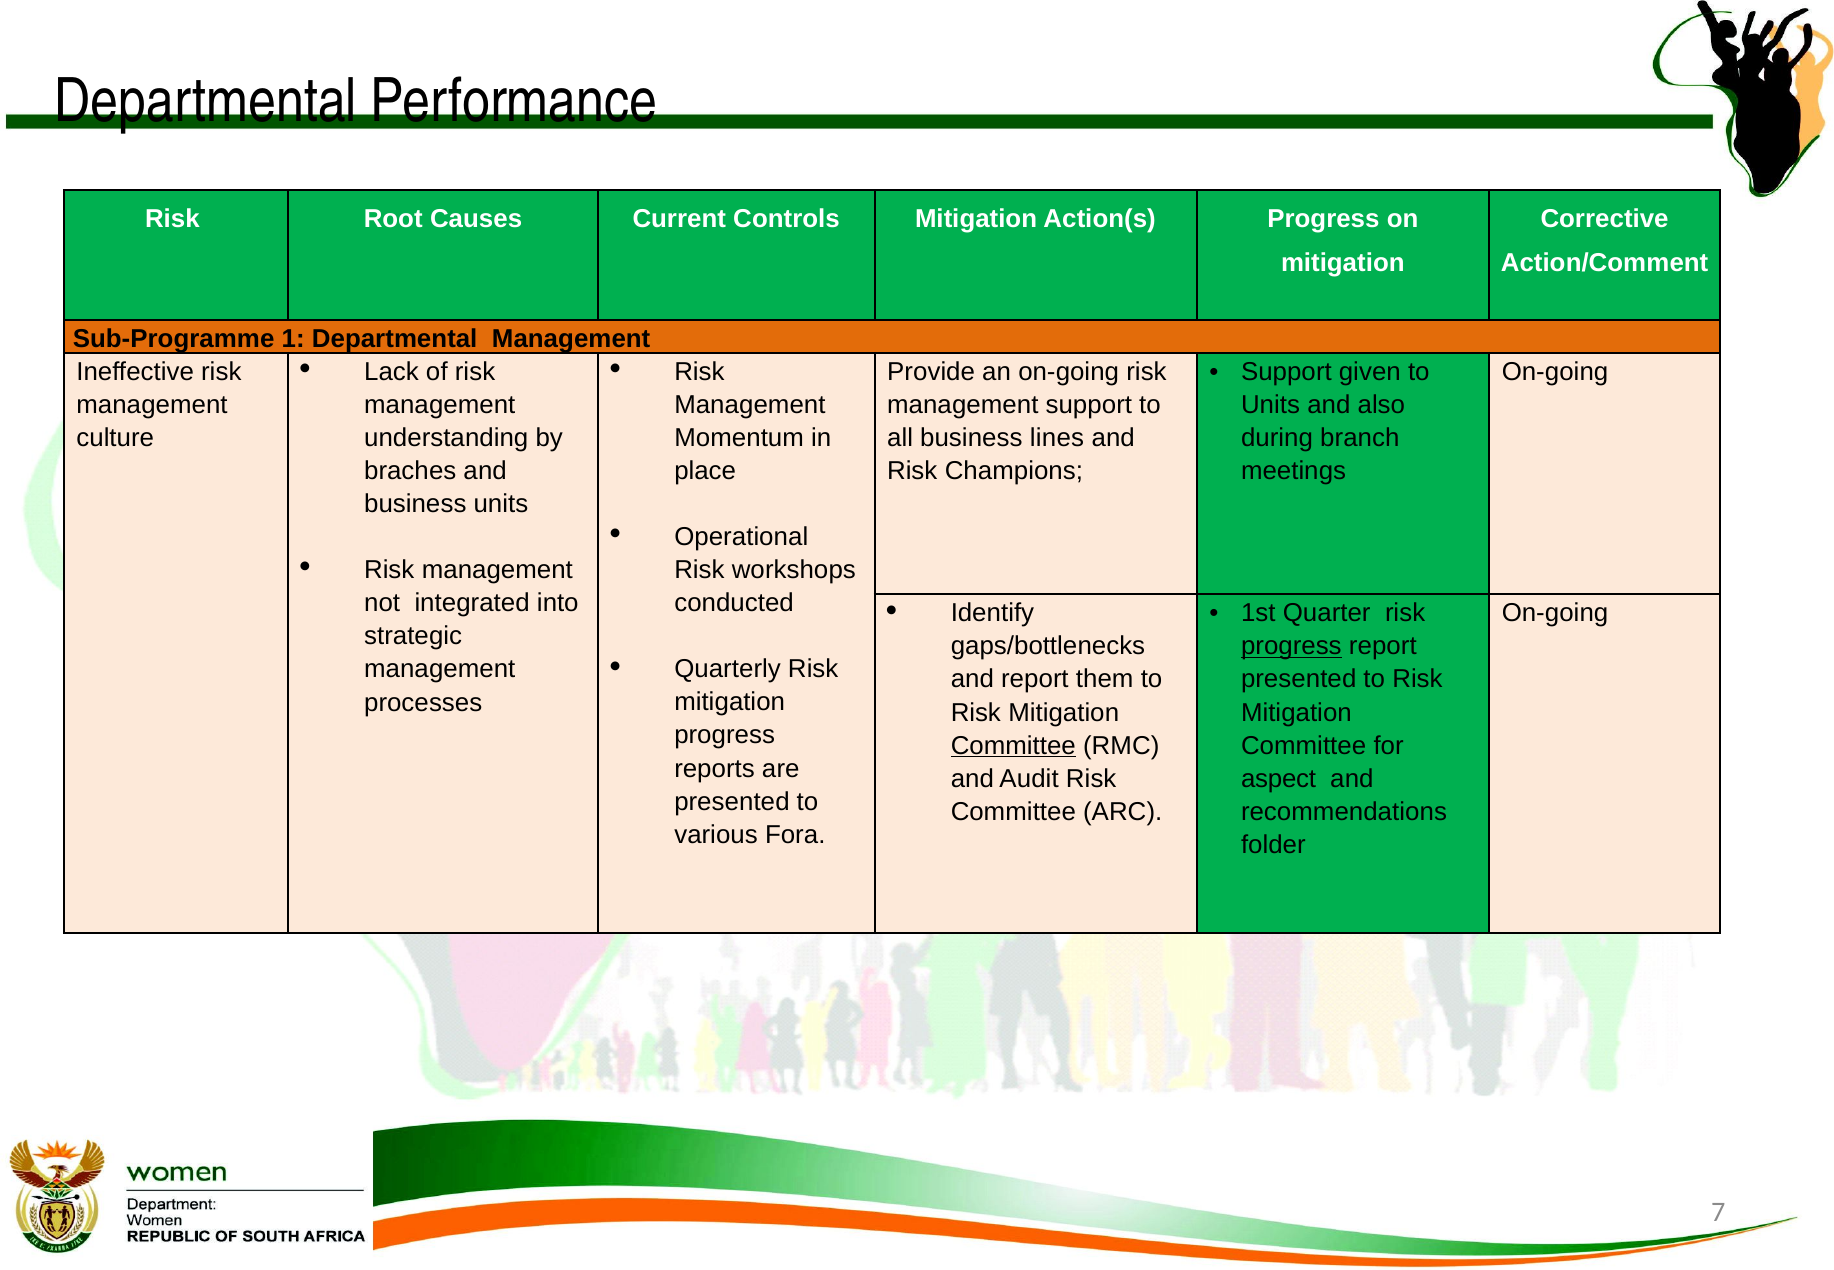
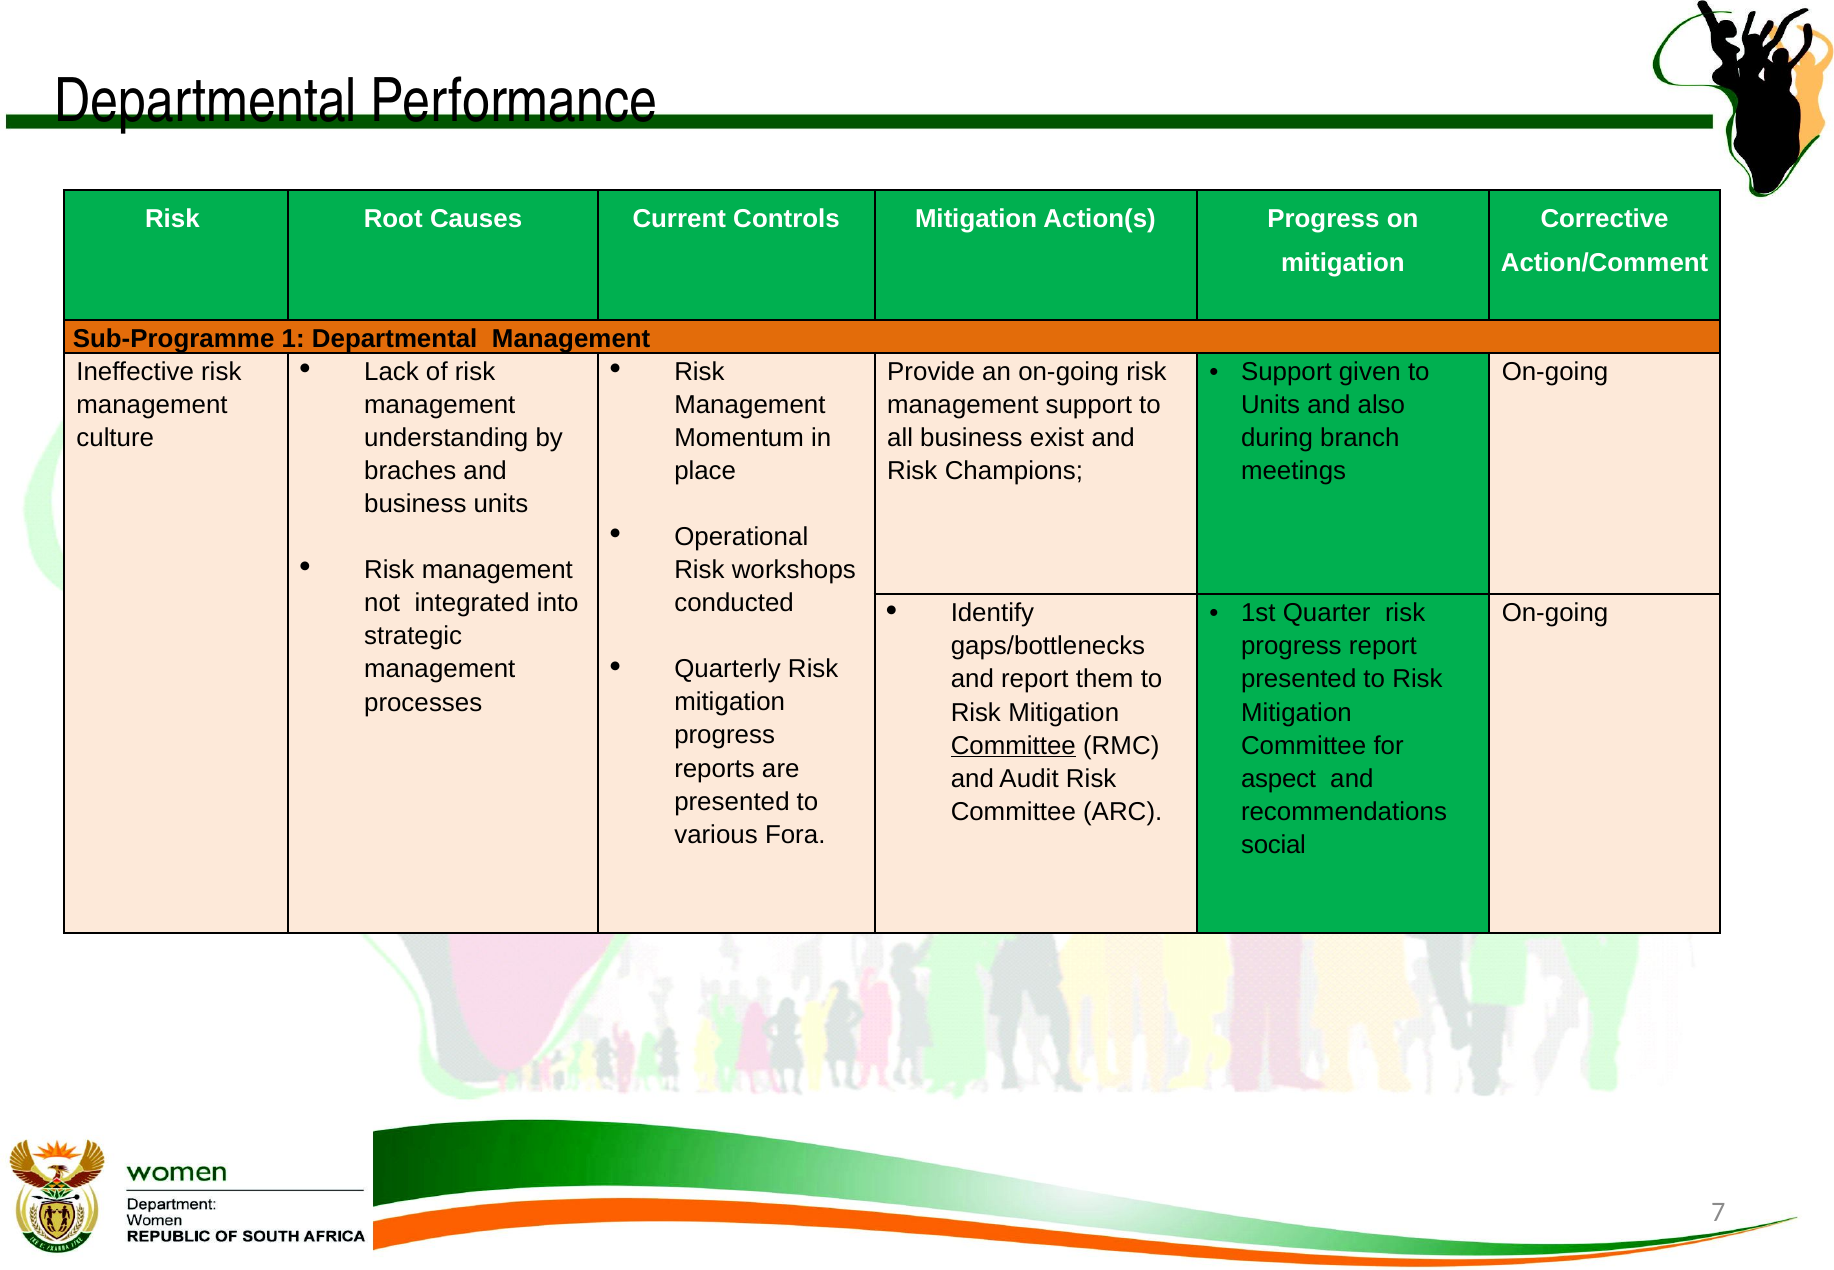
lines: lines -> exist
progress at (1291, 646) underline: present -> none
folder: folder -> social
